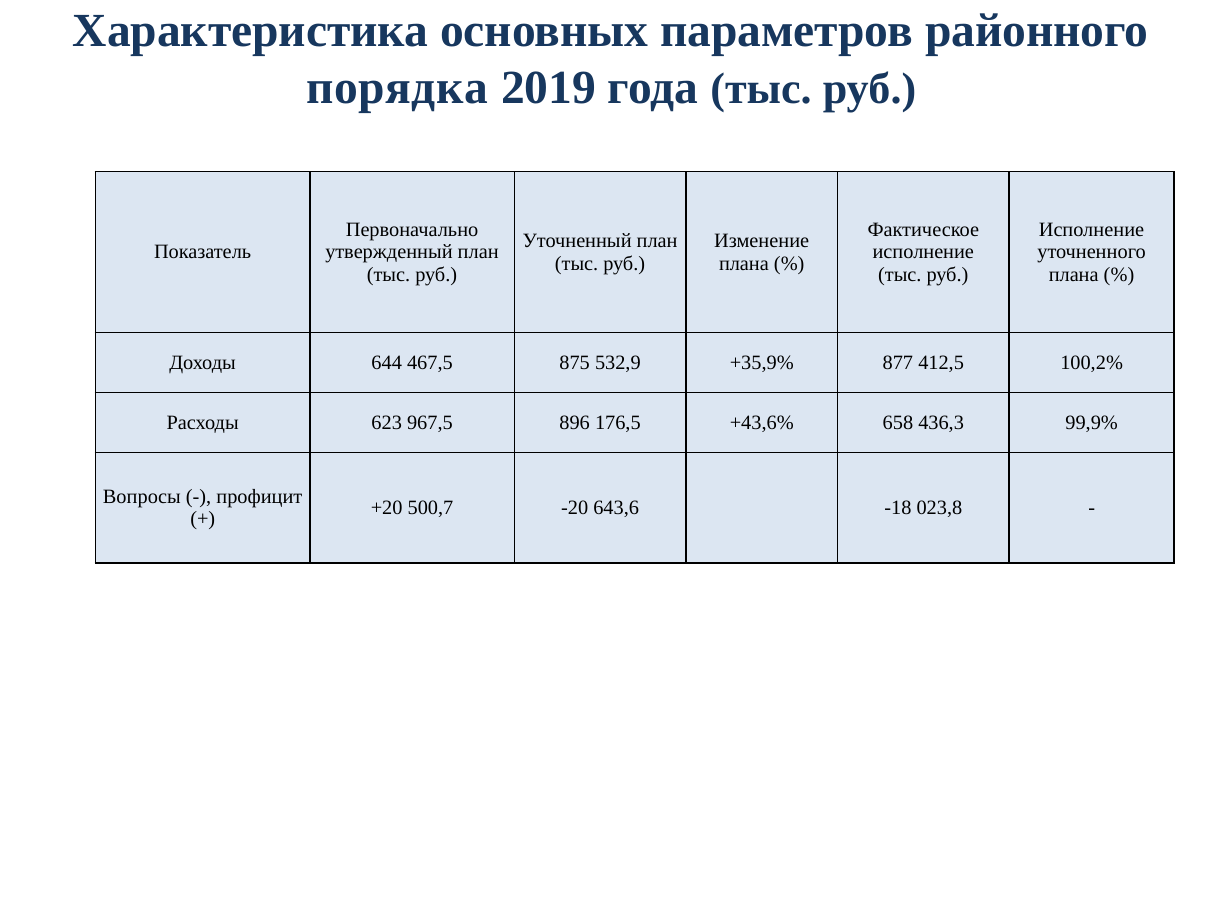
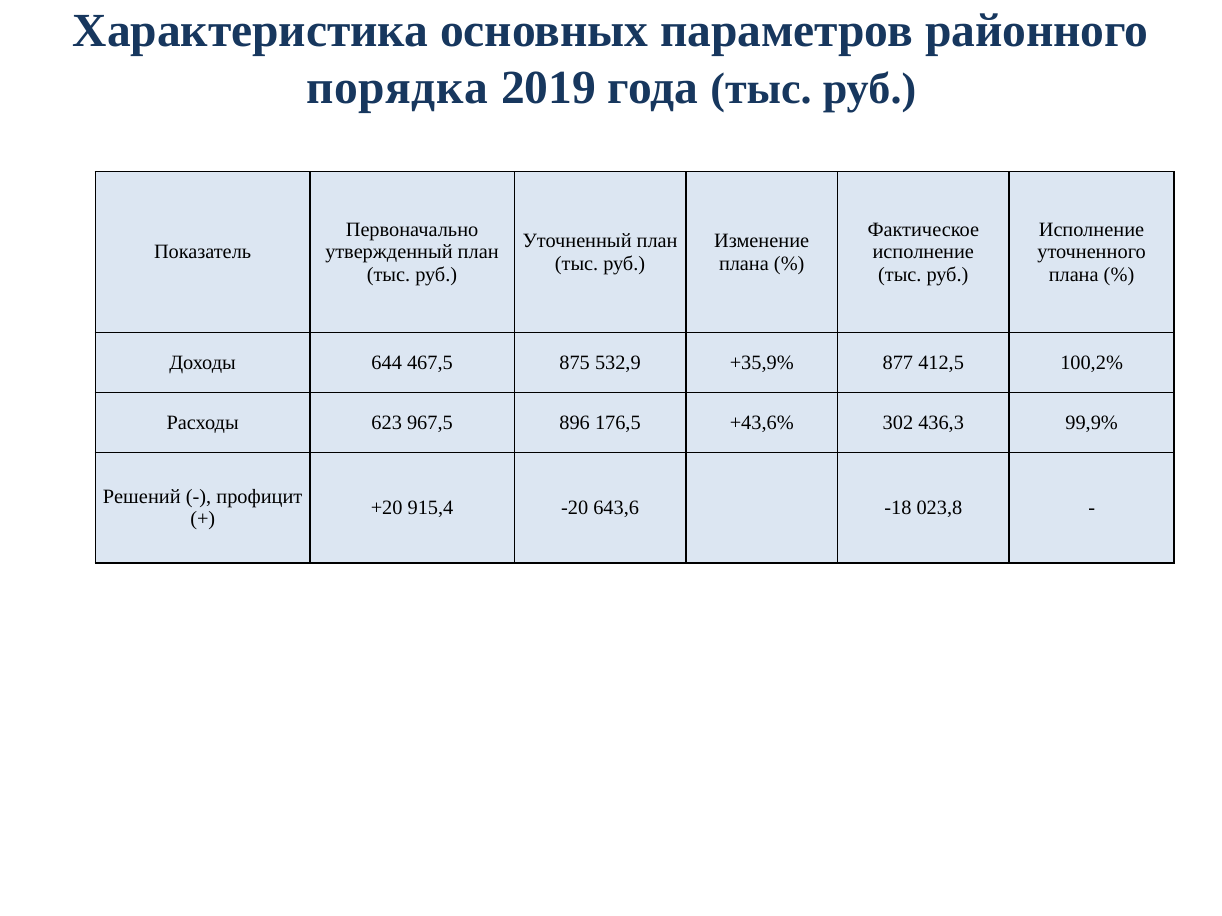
658: 658 -> 302
Вопросы: Вопросы -> Решений
500,7: 500,7 -> 915,4
